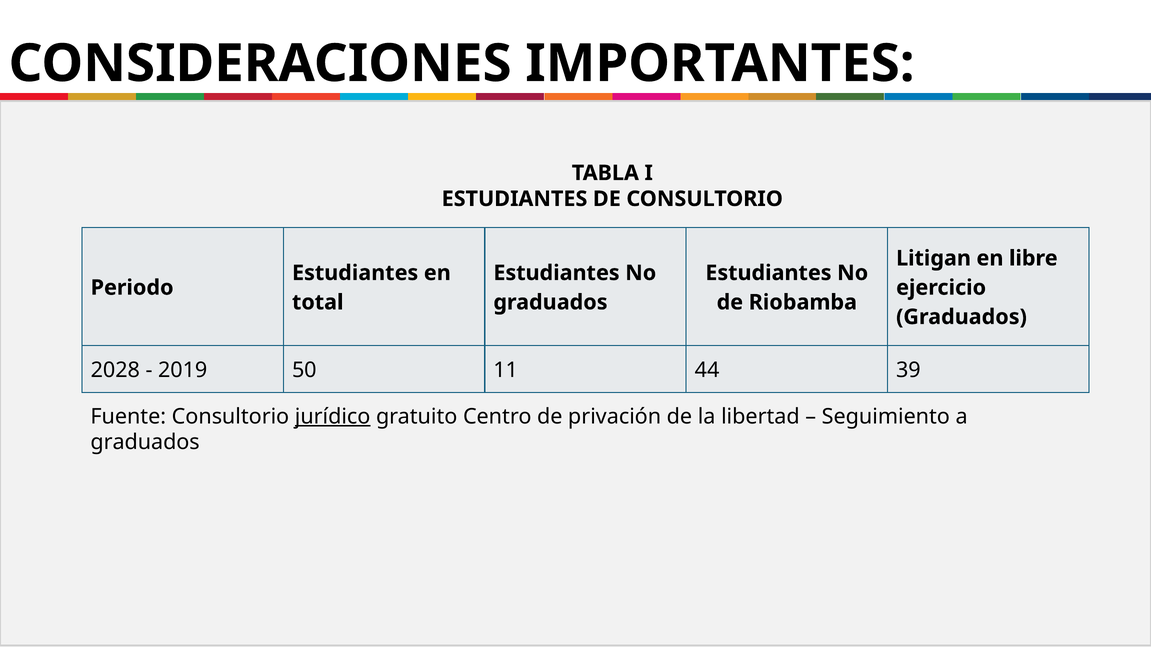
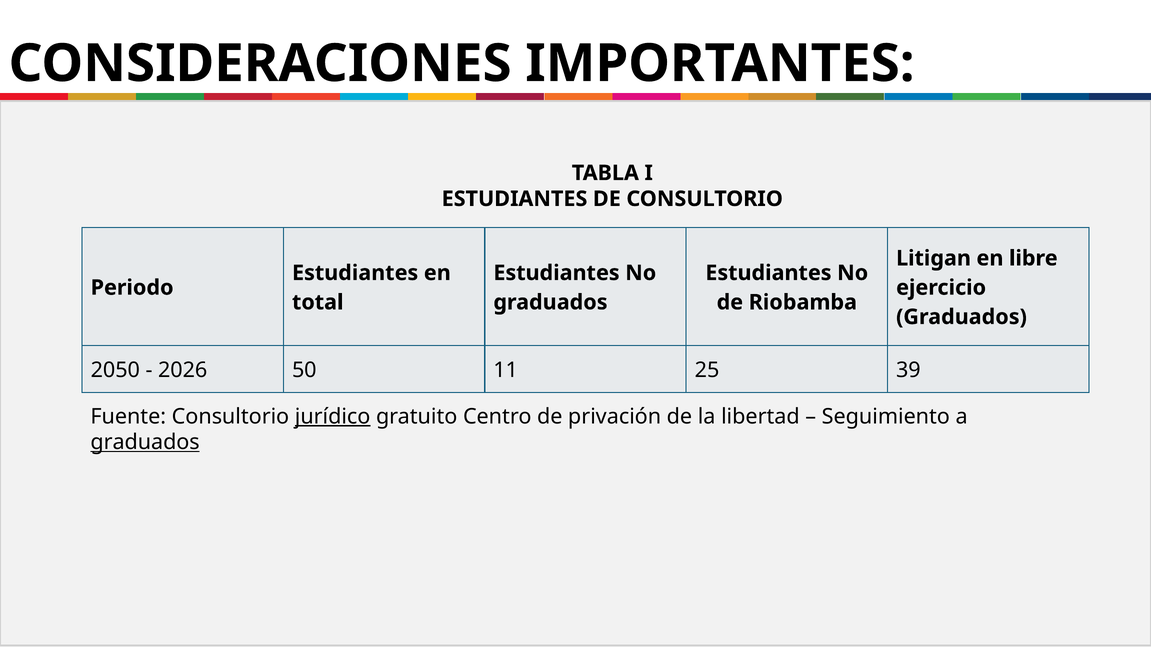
2028: 2028 -> 2050
2019: 2019 -> 2026
44: 44 -> 25
graduados at (145, 443) underline: none -> present
